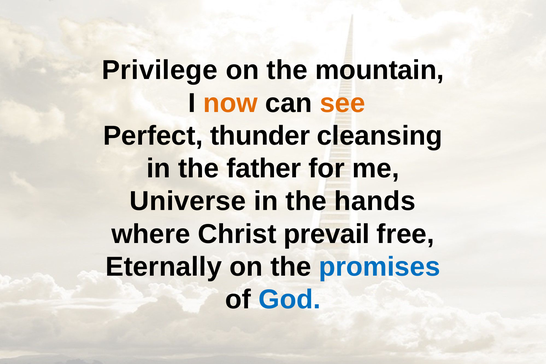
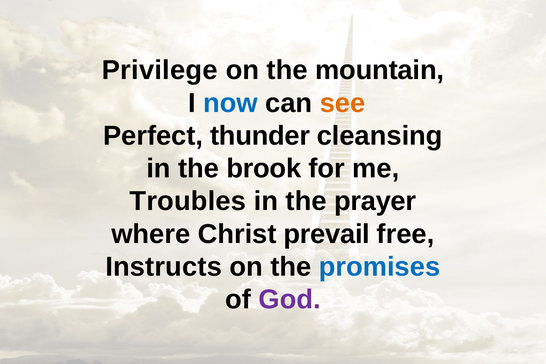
now colour: orange -> blue
father: father -> brook
Universe: Universe -> Troubles
hands: hands -> prayer
Eternally: Eternally -> Instructs
God colour: blue -> purple
